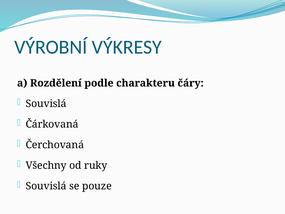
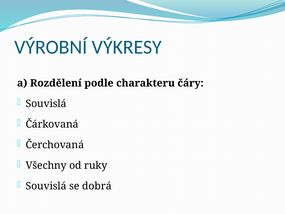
pouze: pouze -> dobrá
